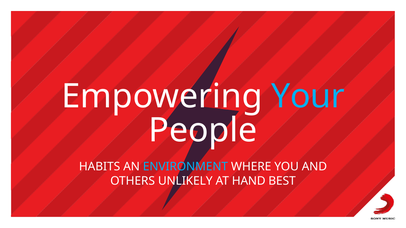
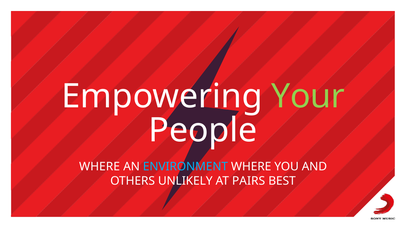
Your colour: light blue -> light green
HABITS at (100, 167): HABITS -> WHERE
HAND: HAND -> PAIRS
